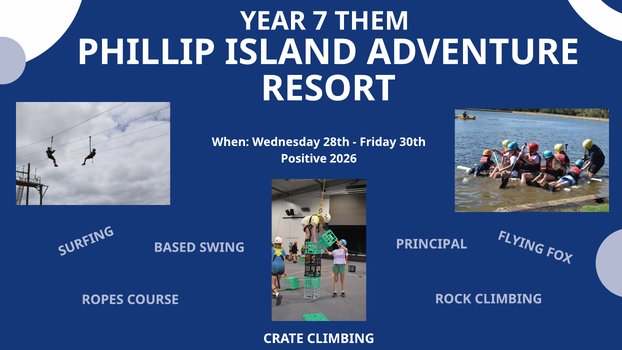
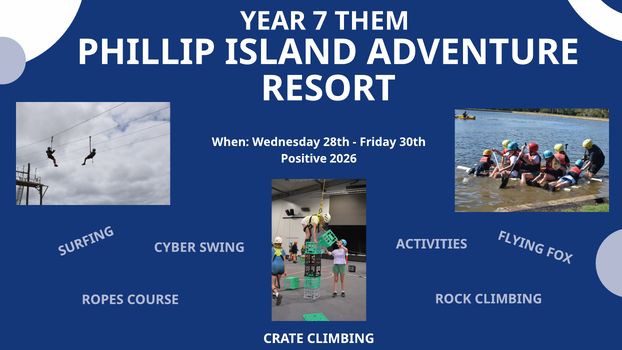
PRINCIPAL: PRINCIPAL -> ACTIVITIES
BASED: BASED -> CYBER
